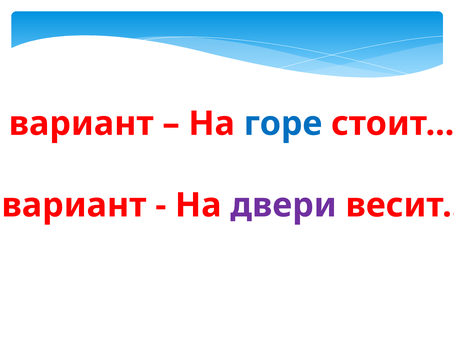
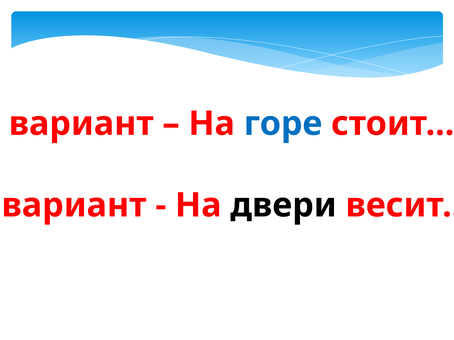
двери colour: purple -> black
